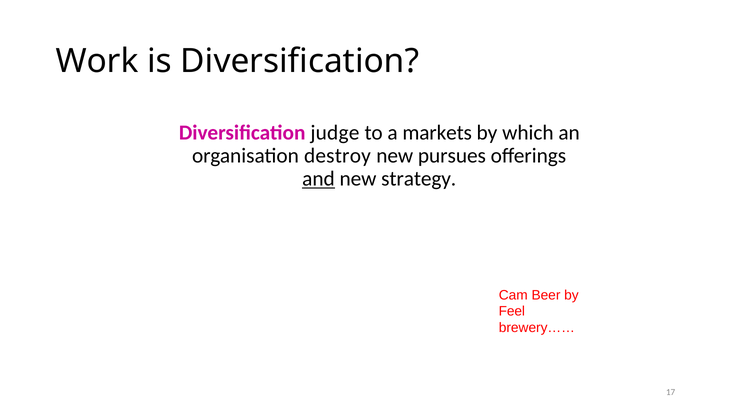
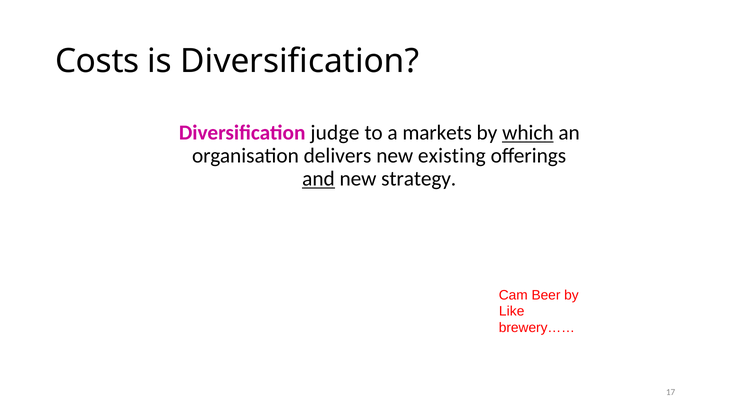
Work: Work -> Costs
which underline: none -> present
destroy: destroy -> delivers
pursues: pursues -> existing
Feel: Feel -> Like
